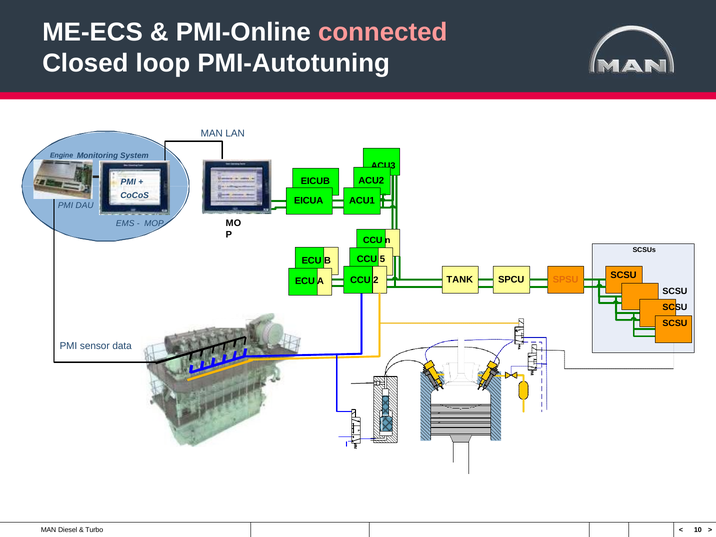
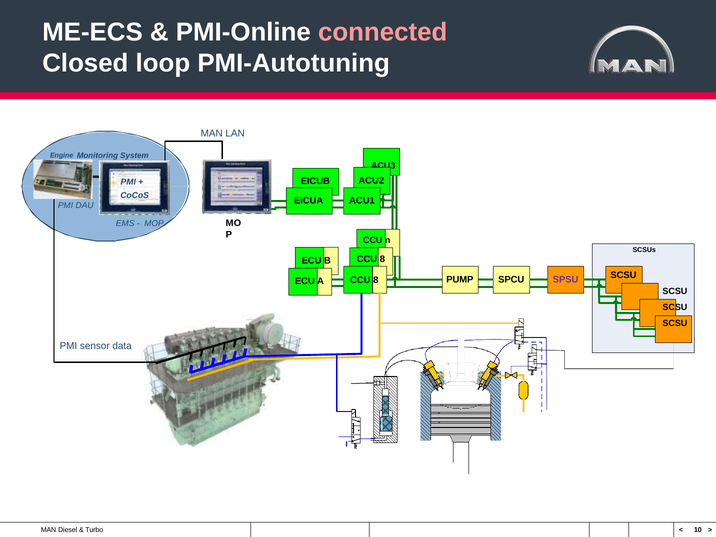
5 at (382, 259): 5 -> 8
TANK: TANK -> PUMP
SPSU colour: orange -> purple
2 at (376, 280): 2 -> 8
